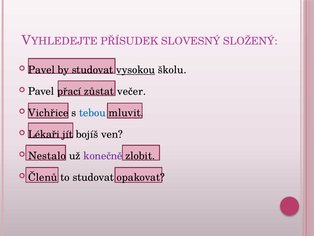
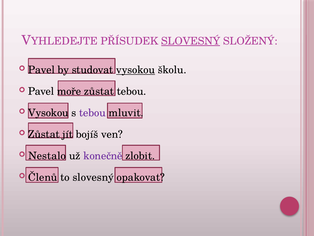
SLOVESNÝ at (191, 41) underline: none -> present
přací: přací -> moře
zůstat večer: večer -> tebou
Vichřice at (48, 113): Vichřice -> Vysokou
tebou at (92, 113) colour: blue -> purple
Lékaři at (44, 134): Lékaři -> Zůstat
to studovat: studovat -> slovesný
